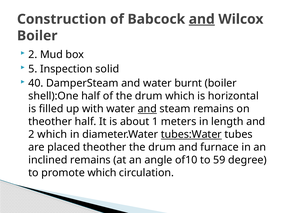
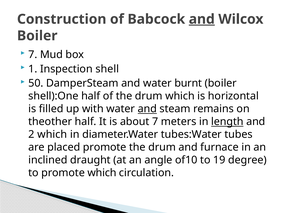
2 at (33, 55): 2 -> 7
5: 5 -> 1
solid: solid -> shell
40: 40 -> 50
about 1: 1 -> 7
length underline: none -> present
tubes:Water underline: present -> none
placed theother: theother -> promote
inclined remains: remains -> draught
59: 59 -> 19
